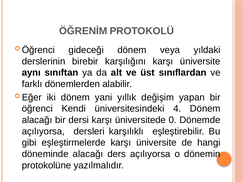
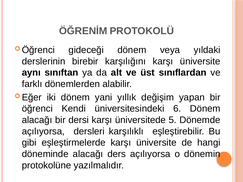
4: 4 -> 6
0: 0 -> 5
